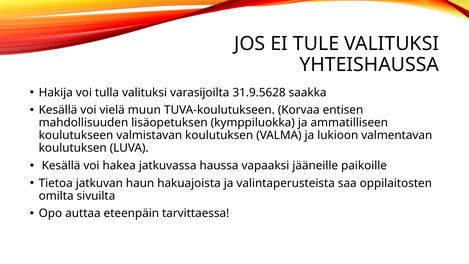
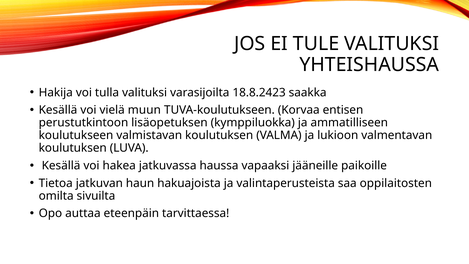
31.9.5628: 31.9.5628 -> 18.8.2423
mahdollisuuden: mahdollisuuden -> perustutkintoon
